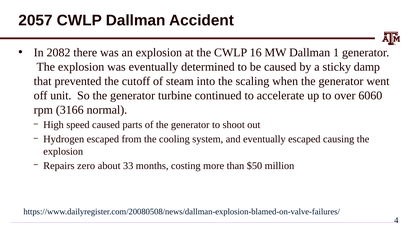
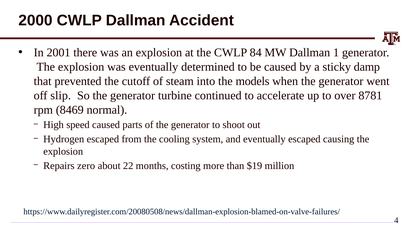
2057: 2057 -> 2000
2082: 2082 -> 2001
16: 16 -> 84
scaling: scaling -> models
unit: unit -> slip
6060: 6060 -> 8781
3166: 3166 -> 8469
33: 33 -> 22
$50: $50 -> $19
